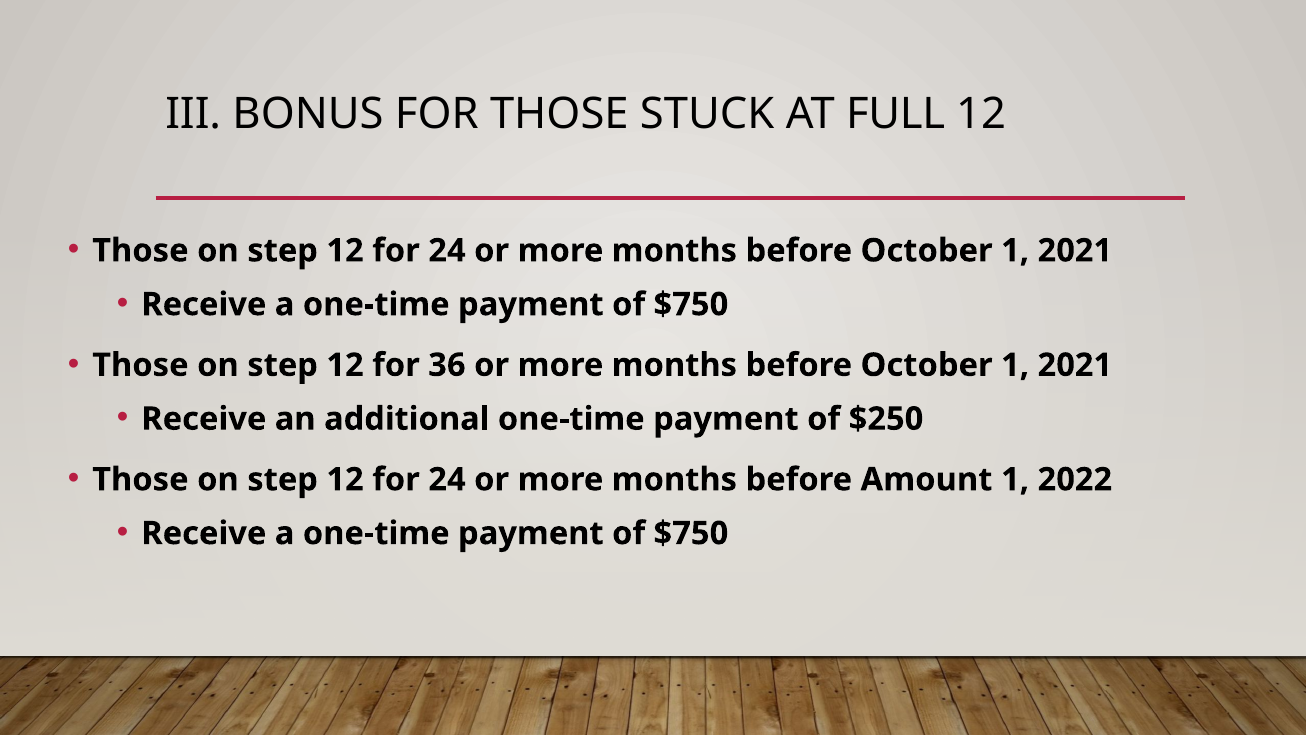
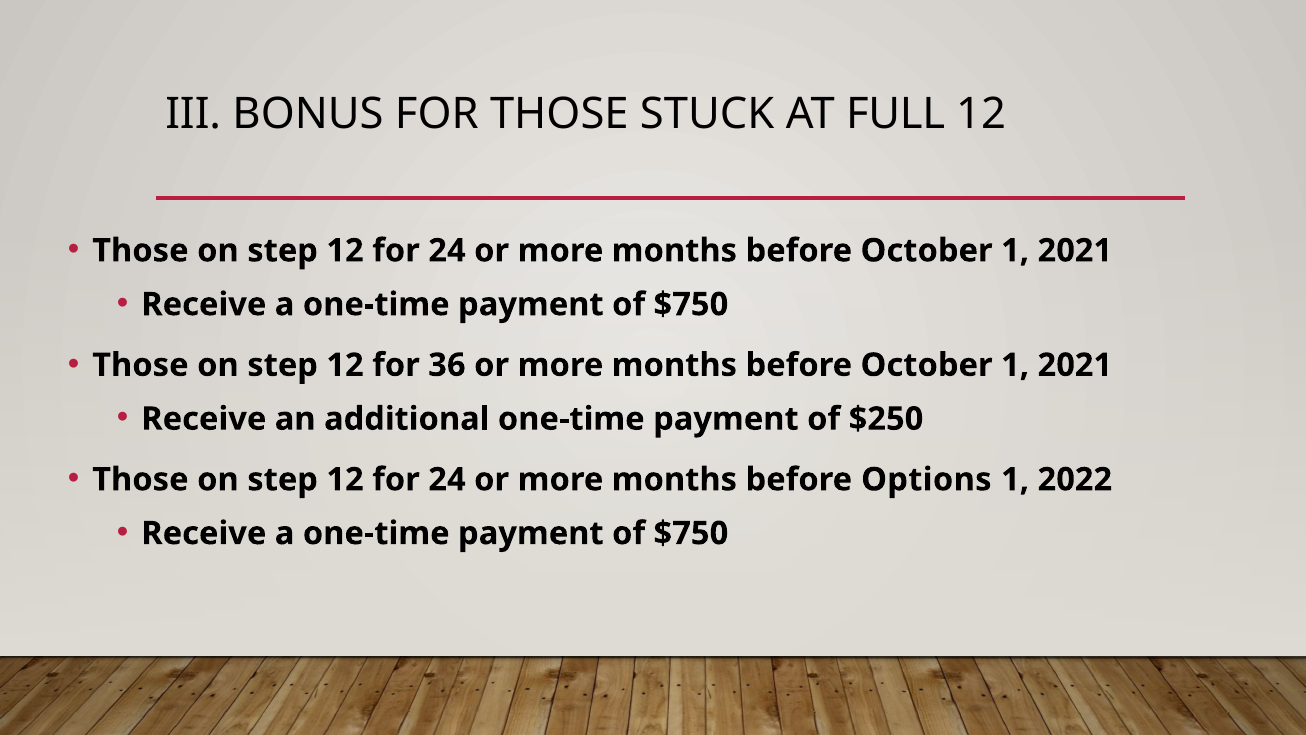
Amount: Amount -> Options
